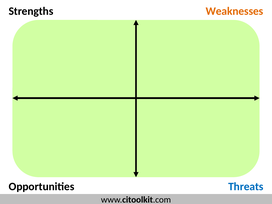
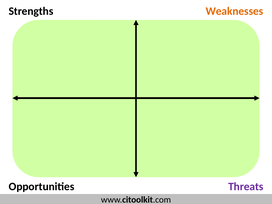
Threats colour: blue -> purple
